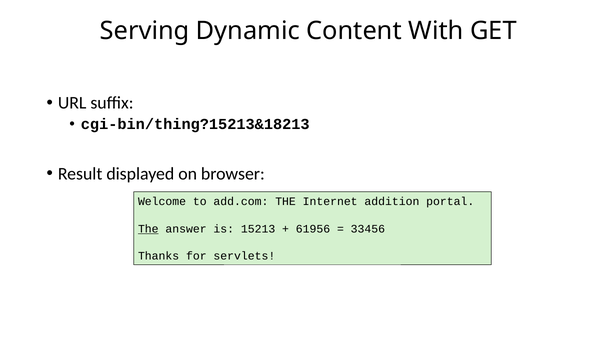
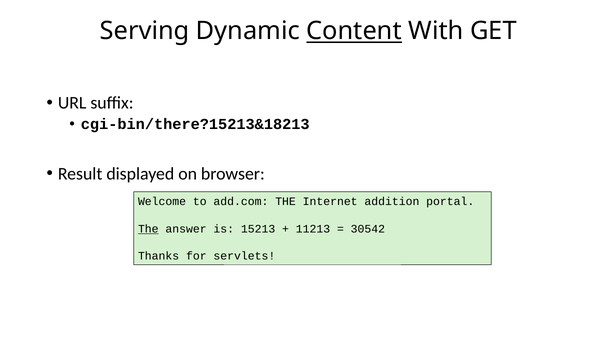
Content underline: none -> present
cgi-bin/thing?15213&18213: cgi-bin/thing?15213&18213 -> cgi-bin/there?15213&18213
61956: 61956 -> 11213
33456: 33456 -> 30542
